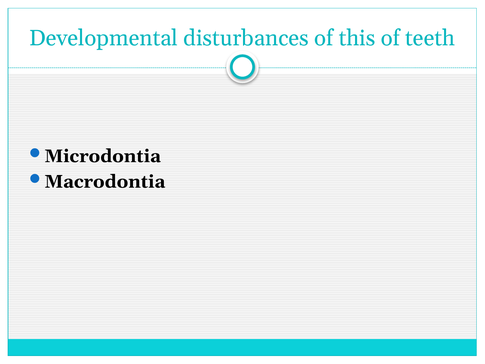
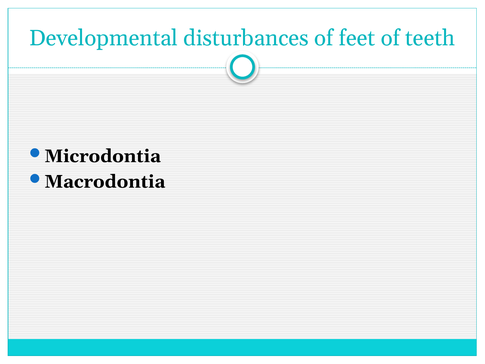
this: this -> feet
